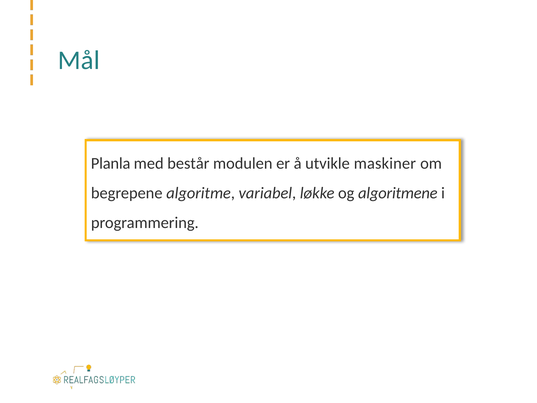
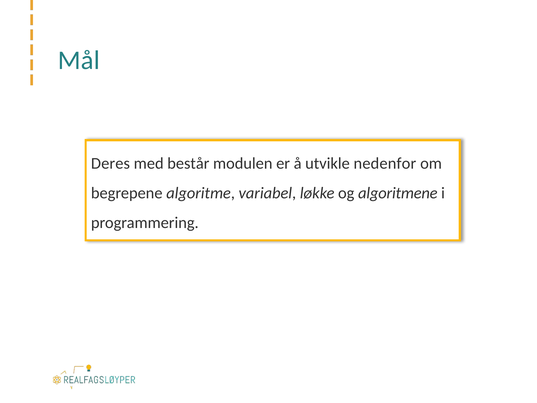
Planla: Planla -> Deres
maskiner: maskiner -> nedenfor
